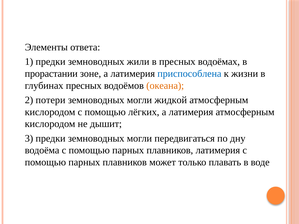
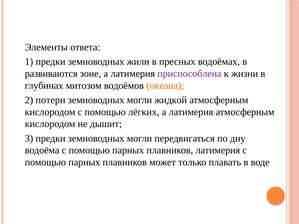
прорастании: прорастании -> развиваются
приспособлена colour: blue -> purple
глубинах пресных: пресных -> митозом
